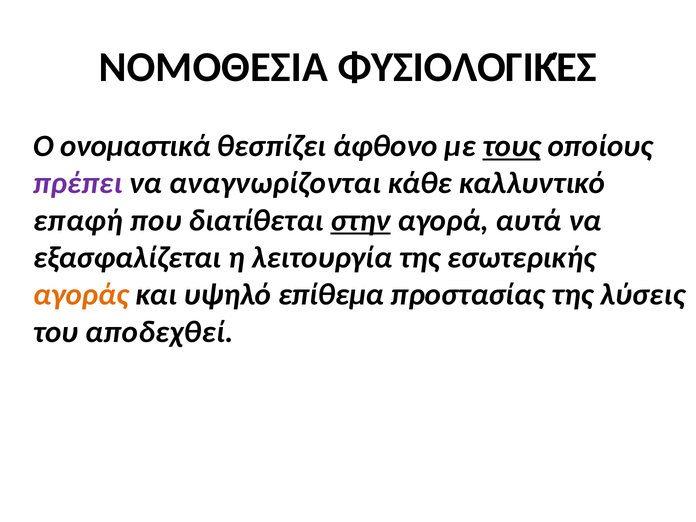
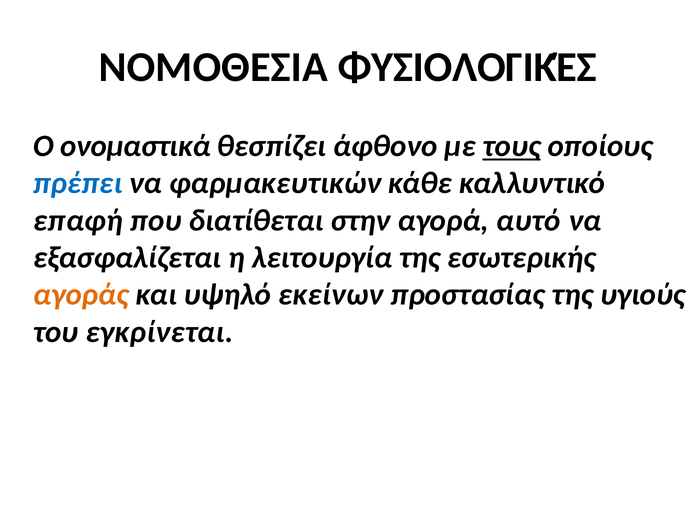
πρέπει colour: purple -> blue
αναγνωρίζονται: αναγνωρίζονται -> φαρμακευτικών
στην underline: present -> none
αυτά: αυτά -> αυτό
επίθεμα: επίθεμα -> εκείνων
λύσεις: λύσεις -> υγιούς
αποδεχθεί: αποδεχθεί -> εγκρίνεται
